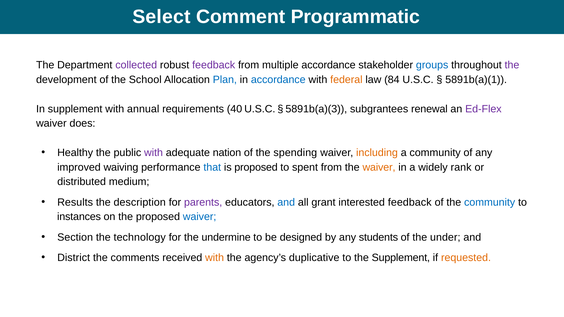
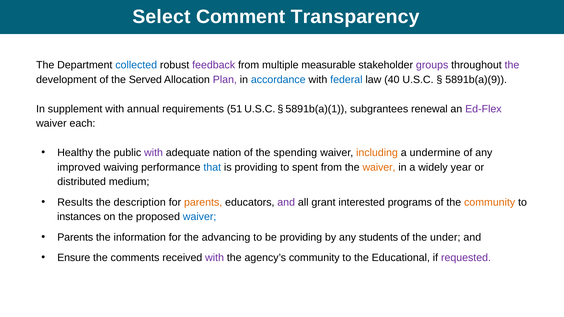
Programmatic: Programmatic -> Transparency
collected colour: purple -> blue
multiple accordance: accordance -> measurable
groups colour: blue -> purple
School: School -> Served
Plan colour: blue -> purple
federal colour: orange -> blue
84: 84 -> 40
5891b(a)(1: 5891b(a)(1 -> 5891b(a)(9
40: 40 -> 51
5891b(a)(3: 5891b(a)(3 -> 5891b(a)(1
does: does -> each
a community: community -> undermine
is proposed: proposed -> providing
rank: rank -> year
parents at (203, 202) colour: purple -> orange
and at (286, 202) colour: blue -> purple
interested feedback: feedback -> programs
community at (490, 202) colour: blue -> orange
Section at (75, 237): Section -> Parents
technology: technology -> information
undermine: undermine -> advancing
be designed: designed -> providing
District: District -> Ensure
with at (215, 258) colour: orange -> purple
agency’s duplicative: duplicative -> community
the Supplement: Supplement -> Educational
requested colour: orange -> purple
